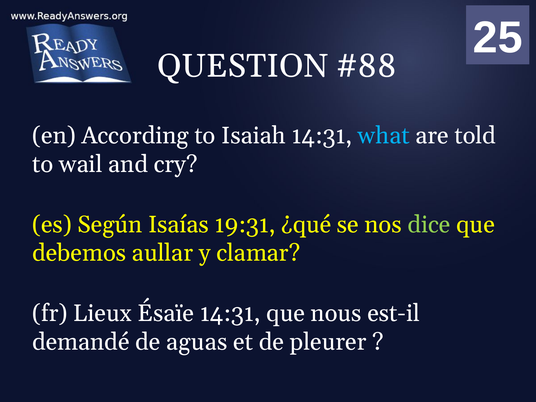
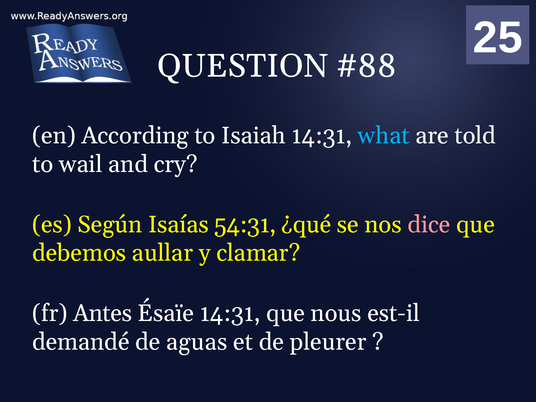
19:31: 19:31 -> 54:31
dice colour: light green -> pink
Lieux: Lieux -> Antes
